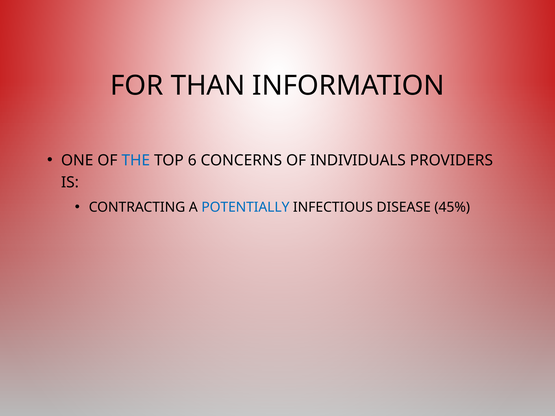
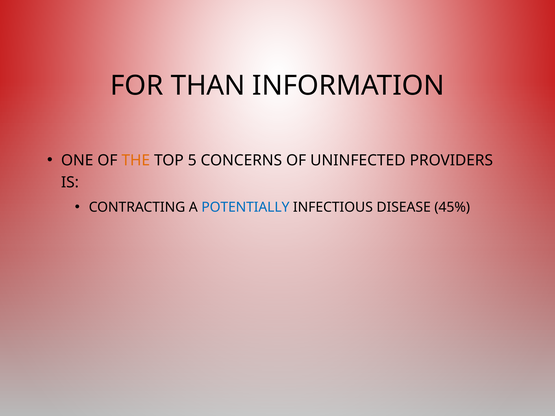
THE colour: blue -> orange
6: 6 -> 5
INDIVIDUALS: INDIVIDUALS -> UNINFECTED
